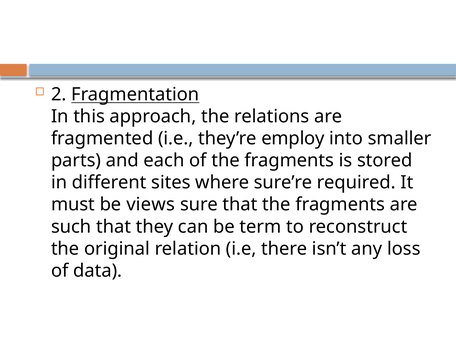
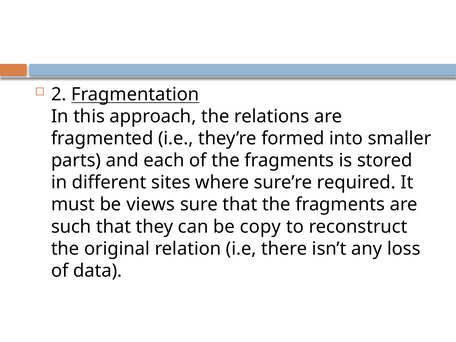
employ: employ -> formed
term: term -> copy
